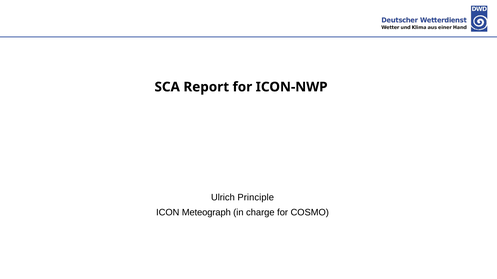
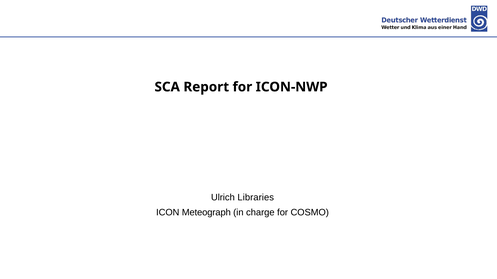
Principle: Principle -> Libraries
